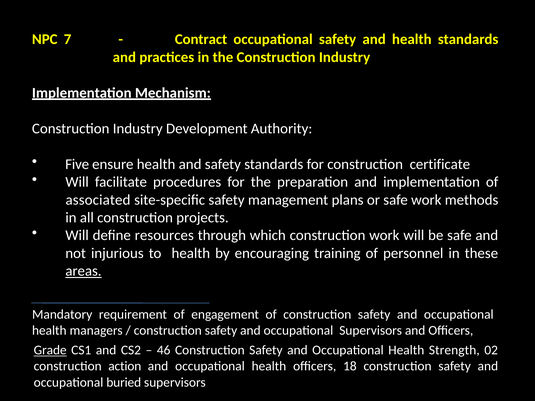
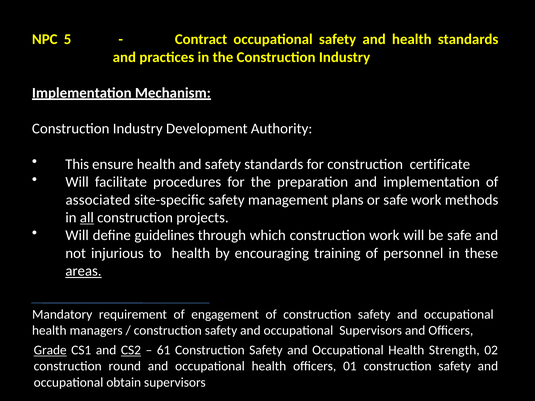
7: 7 -> 5
Five: Five -> This
all underline: none -> present
resources: resources -> guidelines
CS2 underline: none -> present
46: 46 -> 61
action: action -> round
18: 18 -> 01
buried: buried -> obtain
